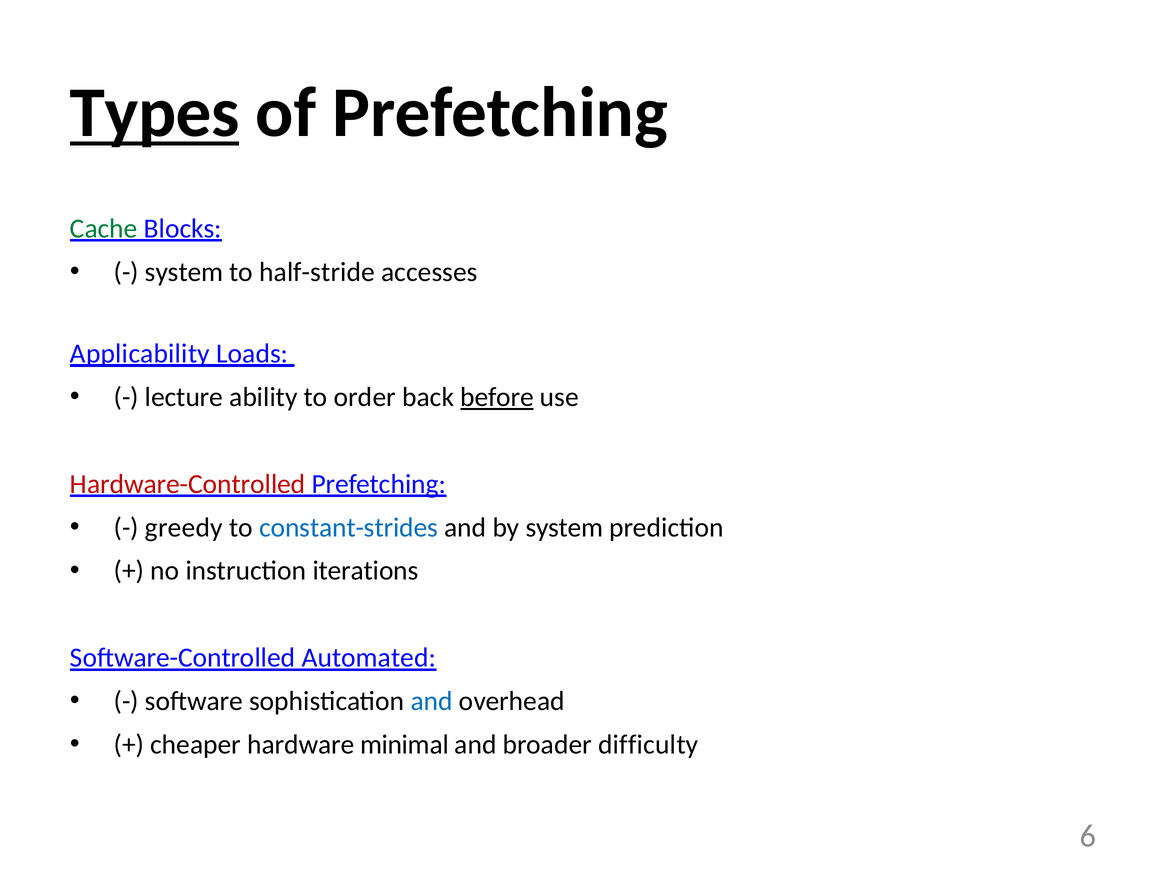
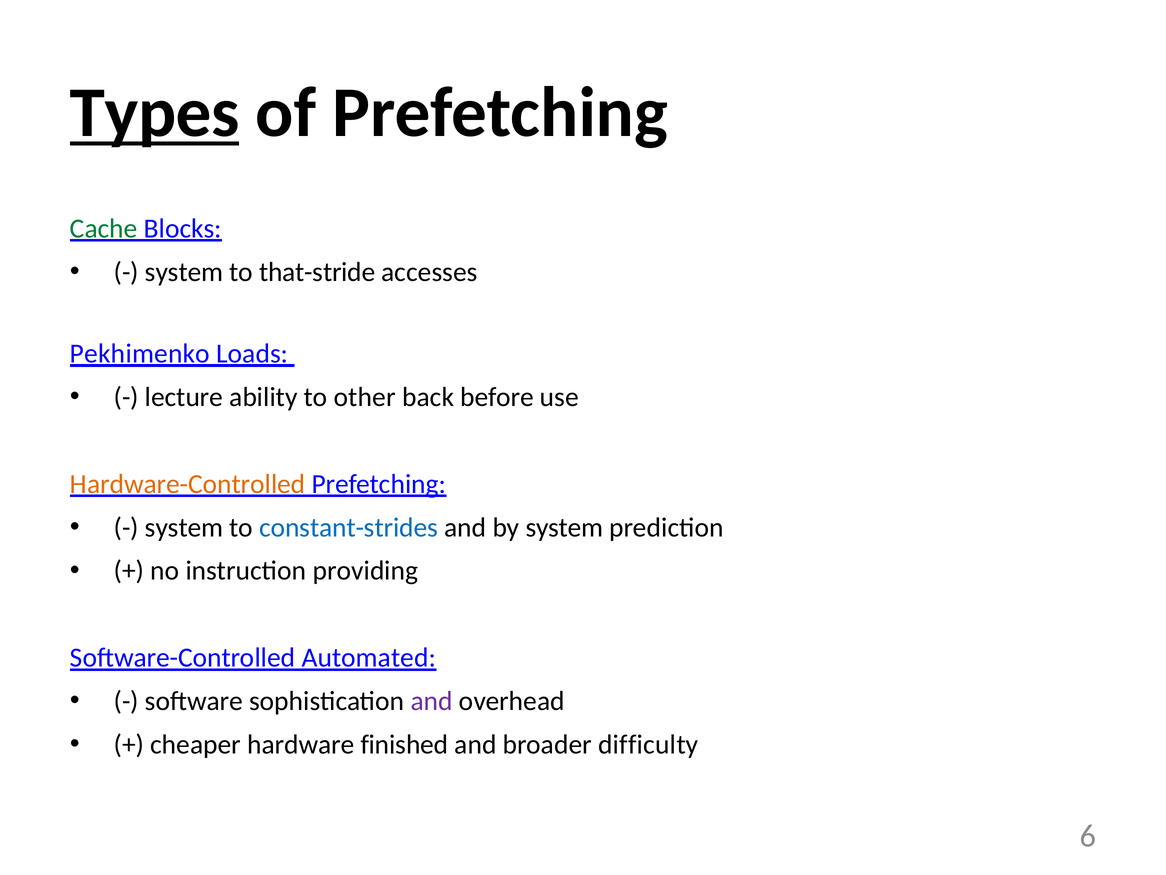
half-stride: half-stride -> that-stride
Applicability: Applicability -> Pekhimenko
order: order -> other
before underline: present -> none
Hardware-Controlled colour: red -> orange
greedy at (184, 527): greedy -> system
iterations: iterations -> providing
and at (432, 701) colour: blue -> purple
minimal: minimal -> finished
